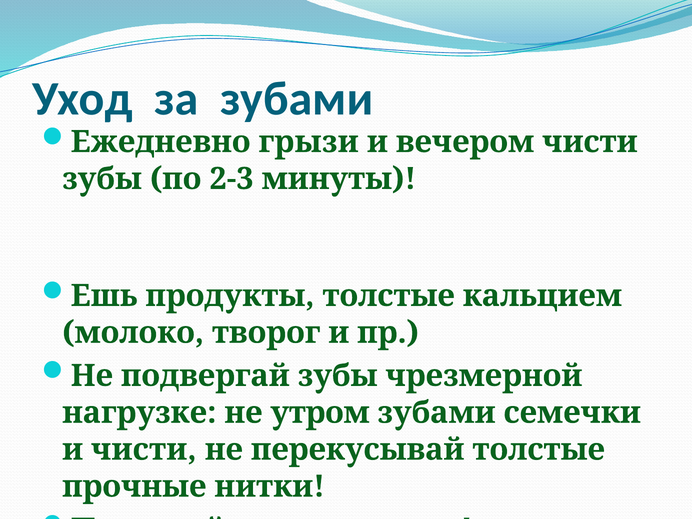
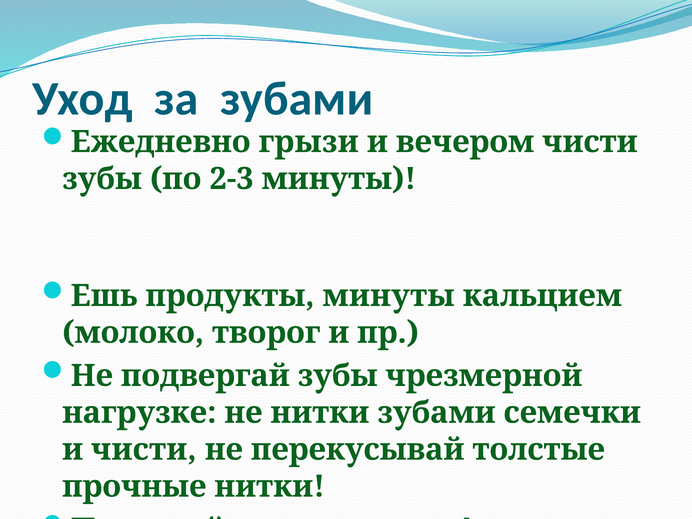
продукты толстые: толстые -> минуты
не утром: утром -> нитки
